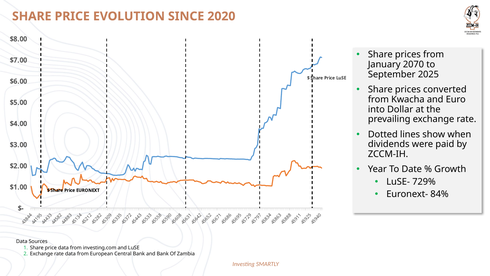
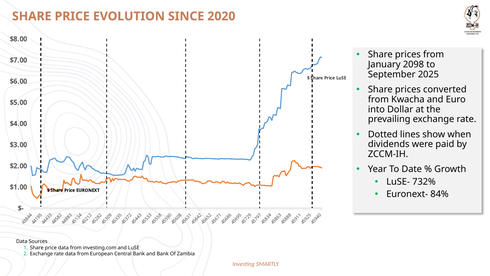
2070: 2070 -> 2098
729%: 729% -> 732%
